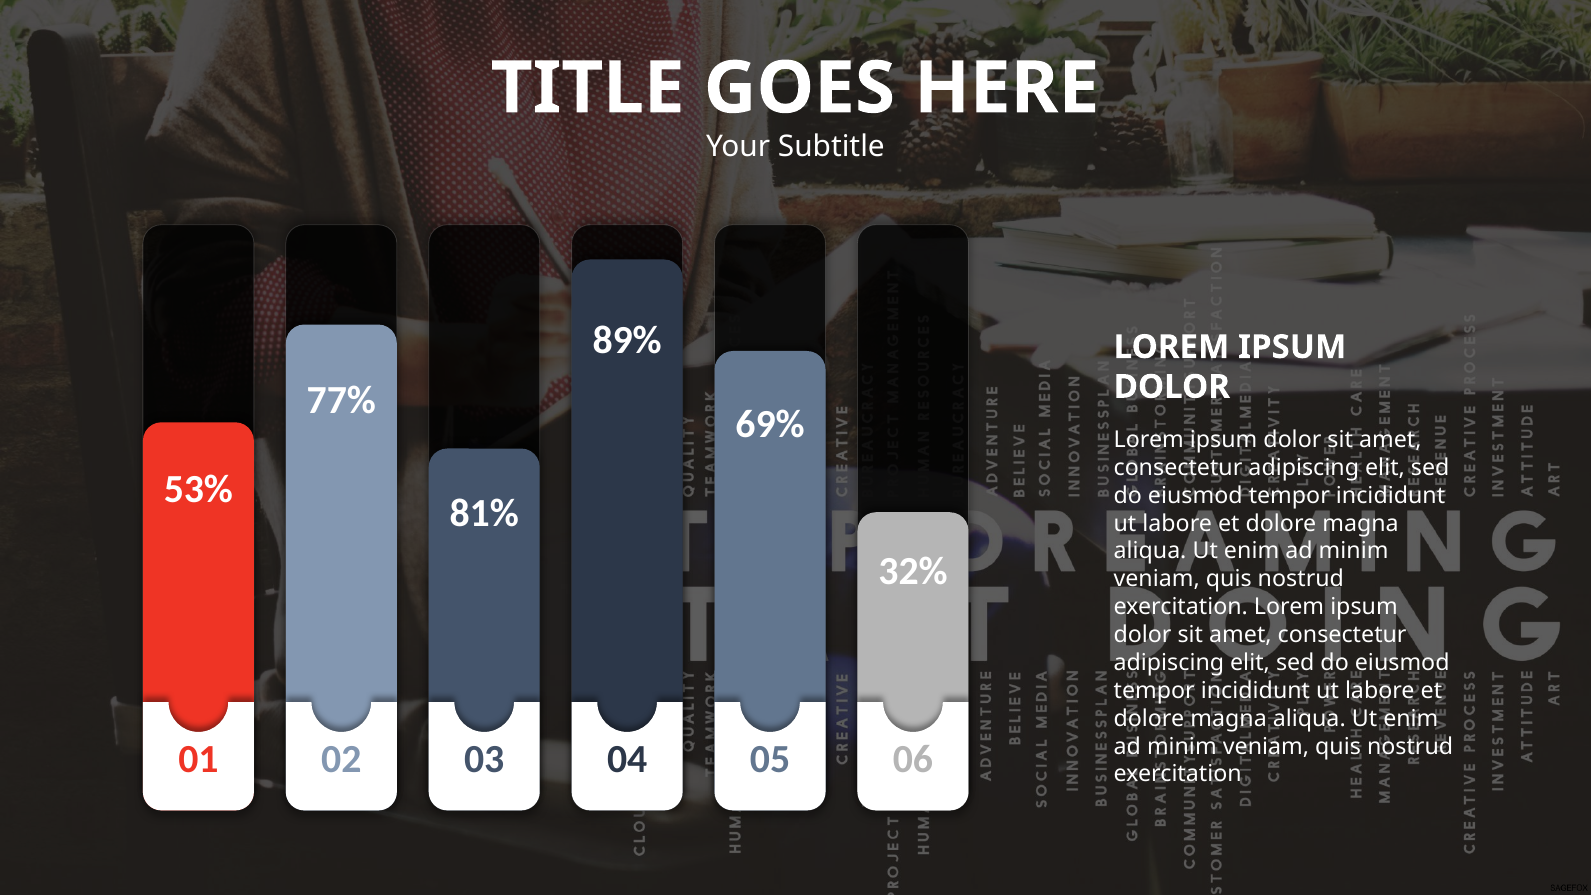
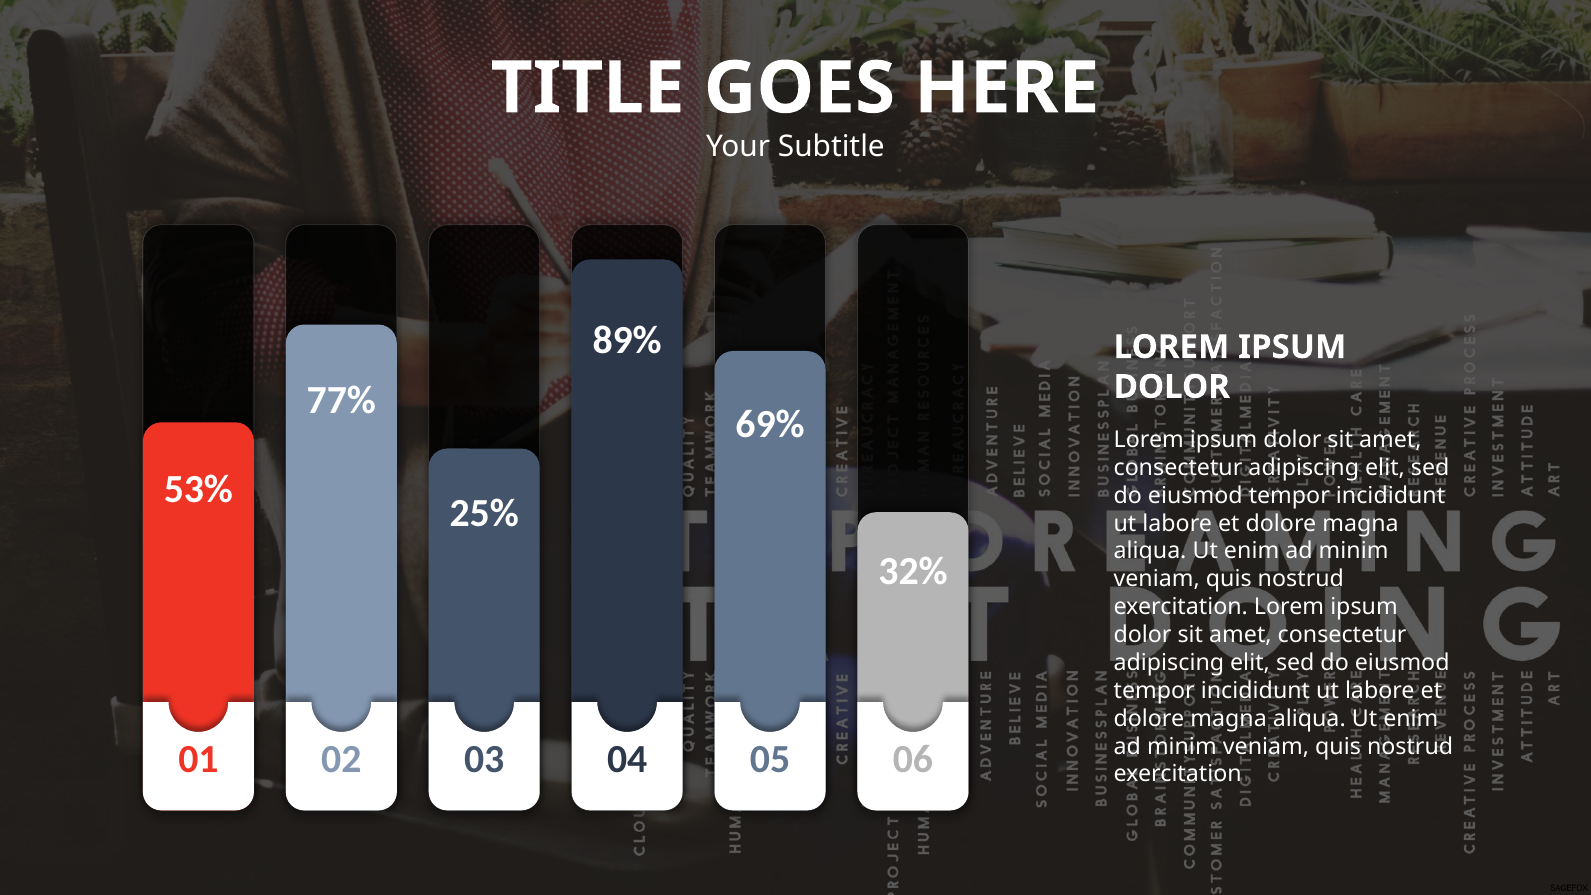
81%: 81% -> 25%
